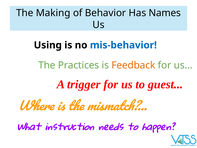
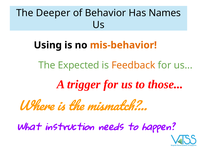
Making: Making -> Deeper
mis-behavior colour: blue -> orange
Practices: Practices -> Expected
guest: guest -> those
